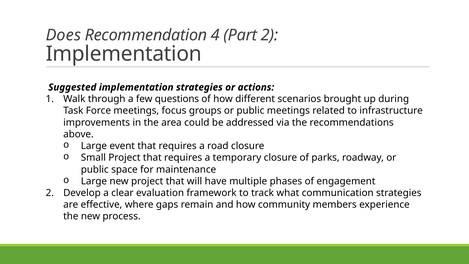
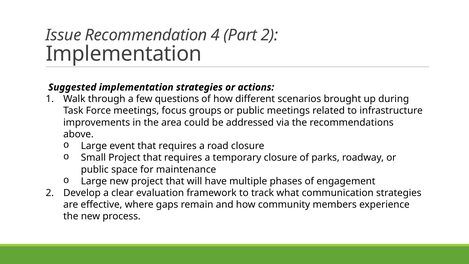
Does: Does -> Issue
